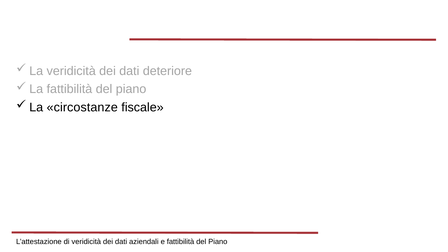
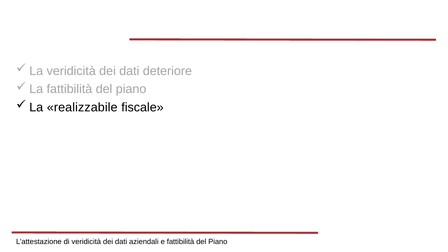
circostanze: circostanze -> realizzabile
